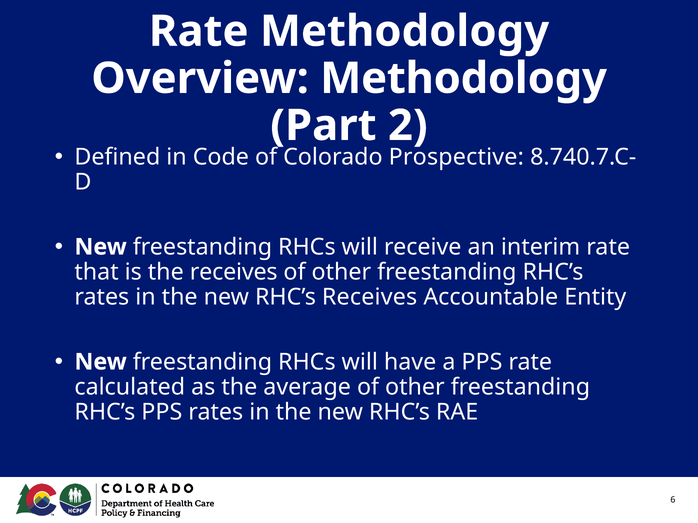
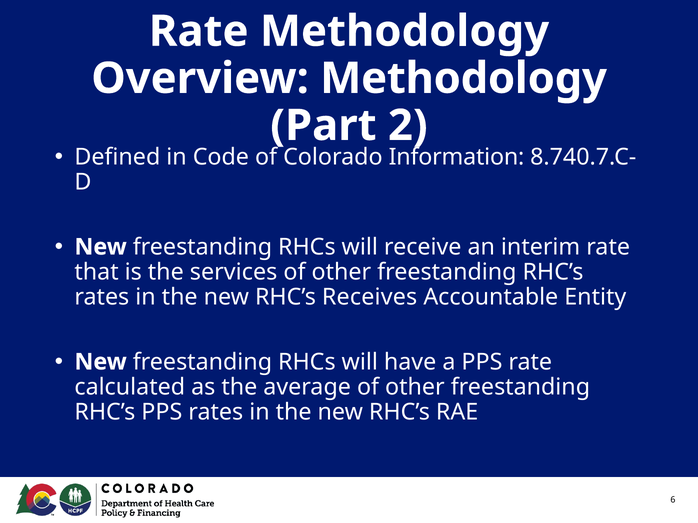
Prospective: Prospective -> Information
the receives: receives -> services
